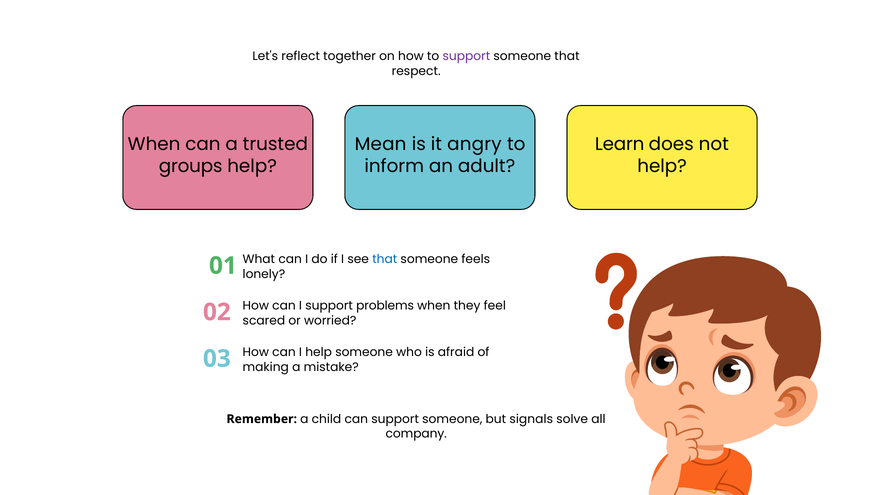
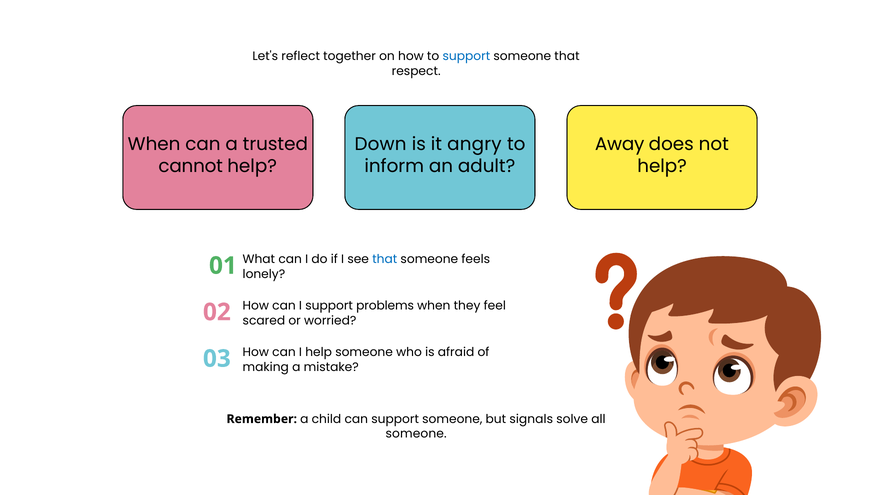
support at (466, 56) colour: purple -> blue
Mean: Mean -> Down
Learn: Learn -> Away
groups: groups -> cannot
company at (416, 434): company -> someone
